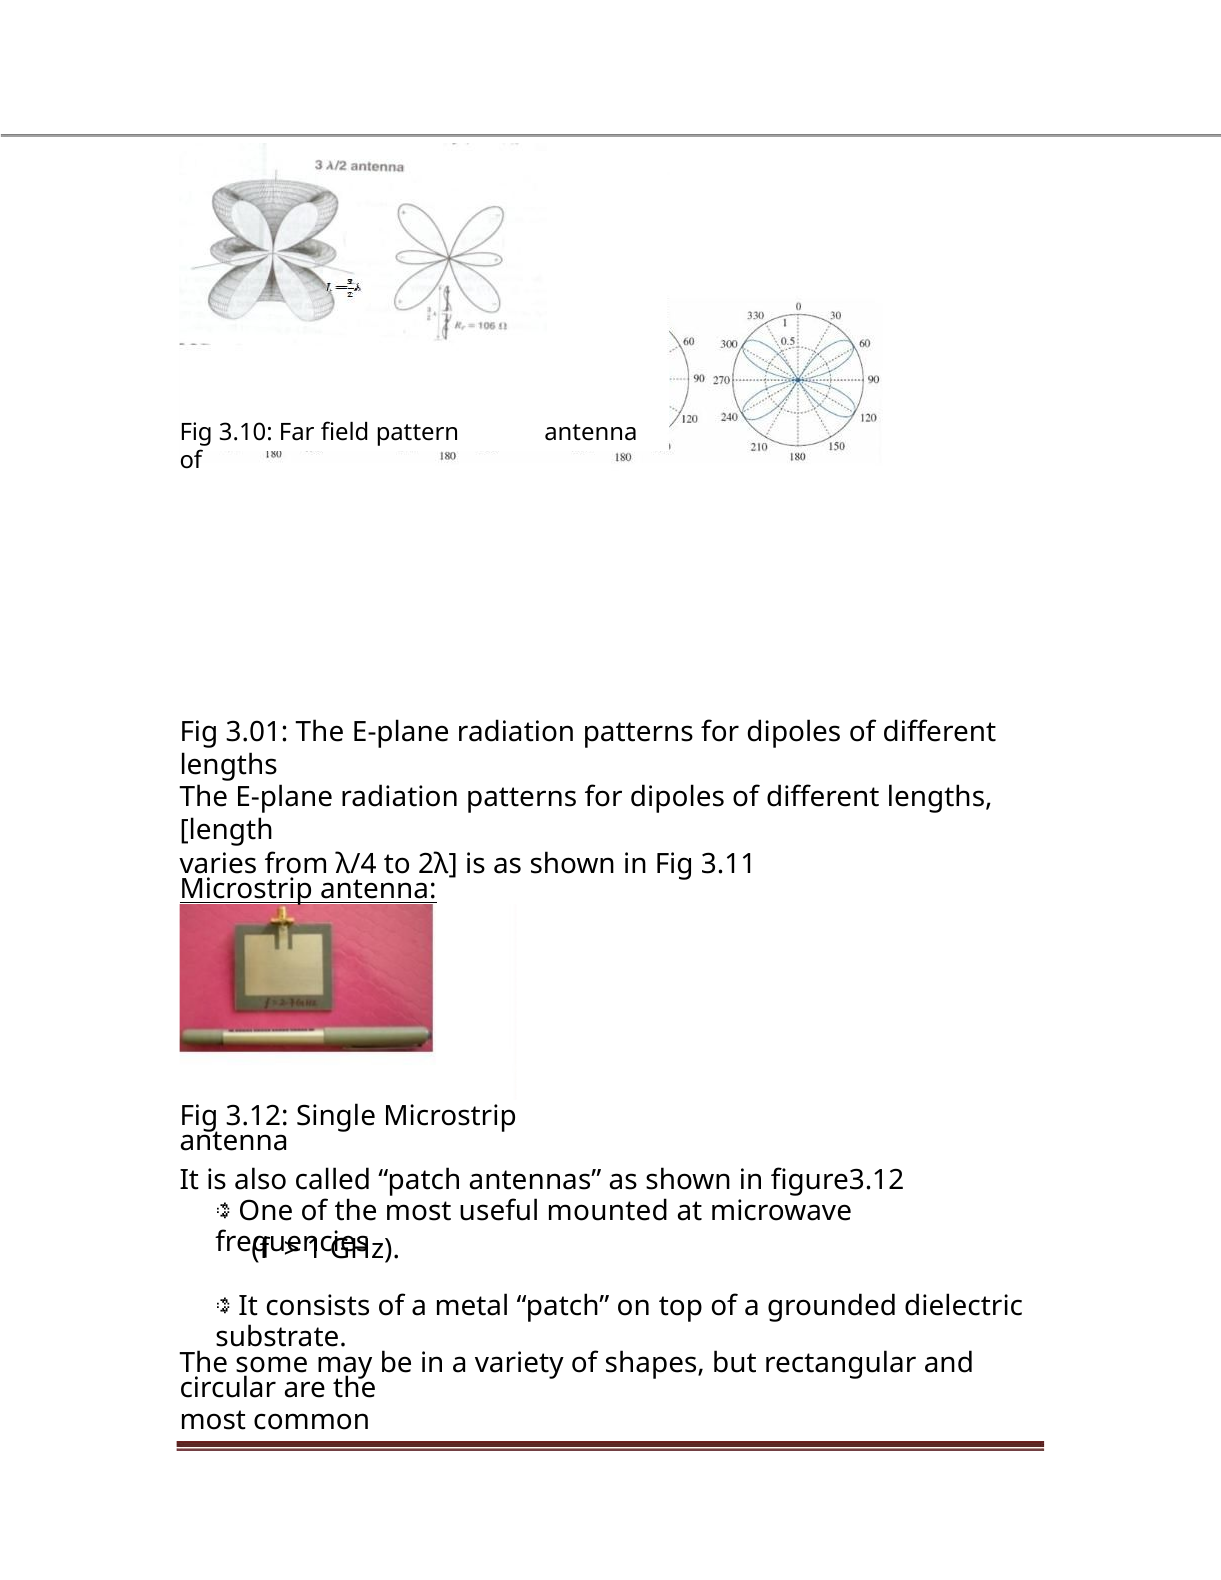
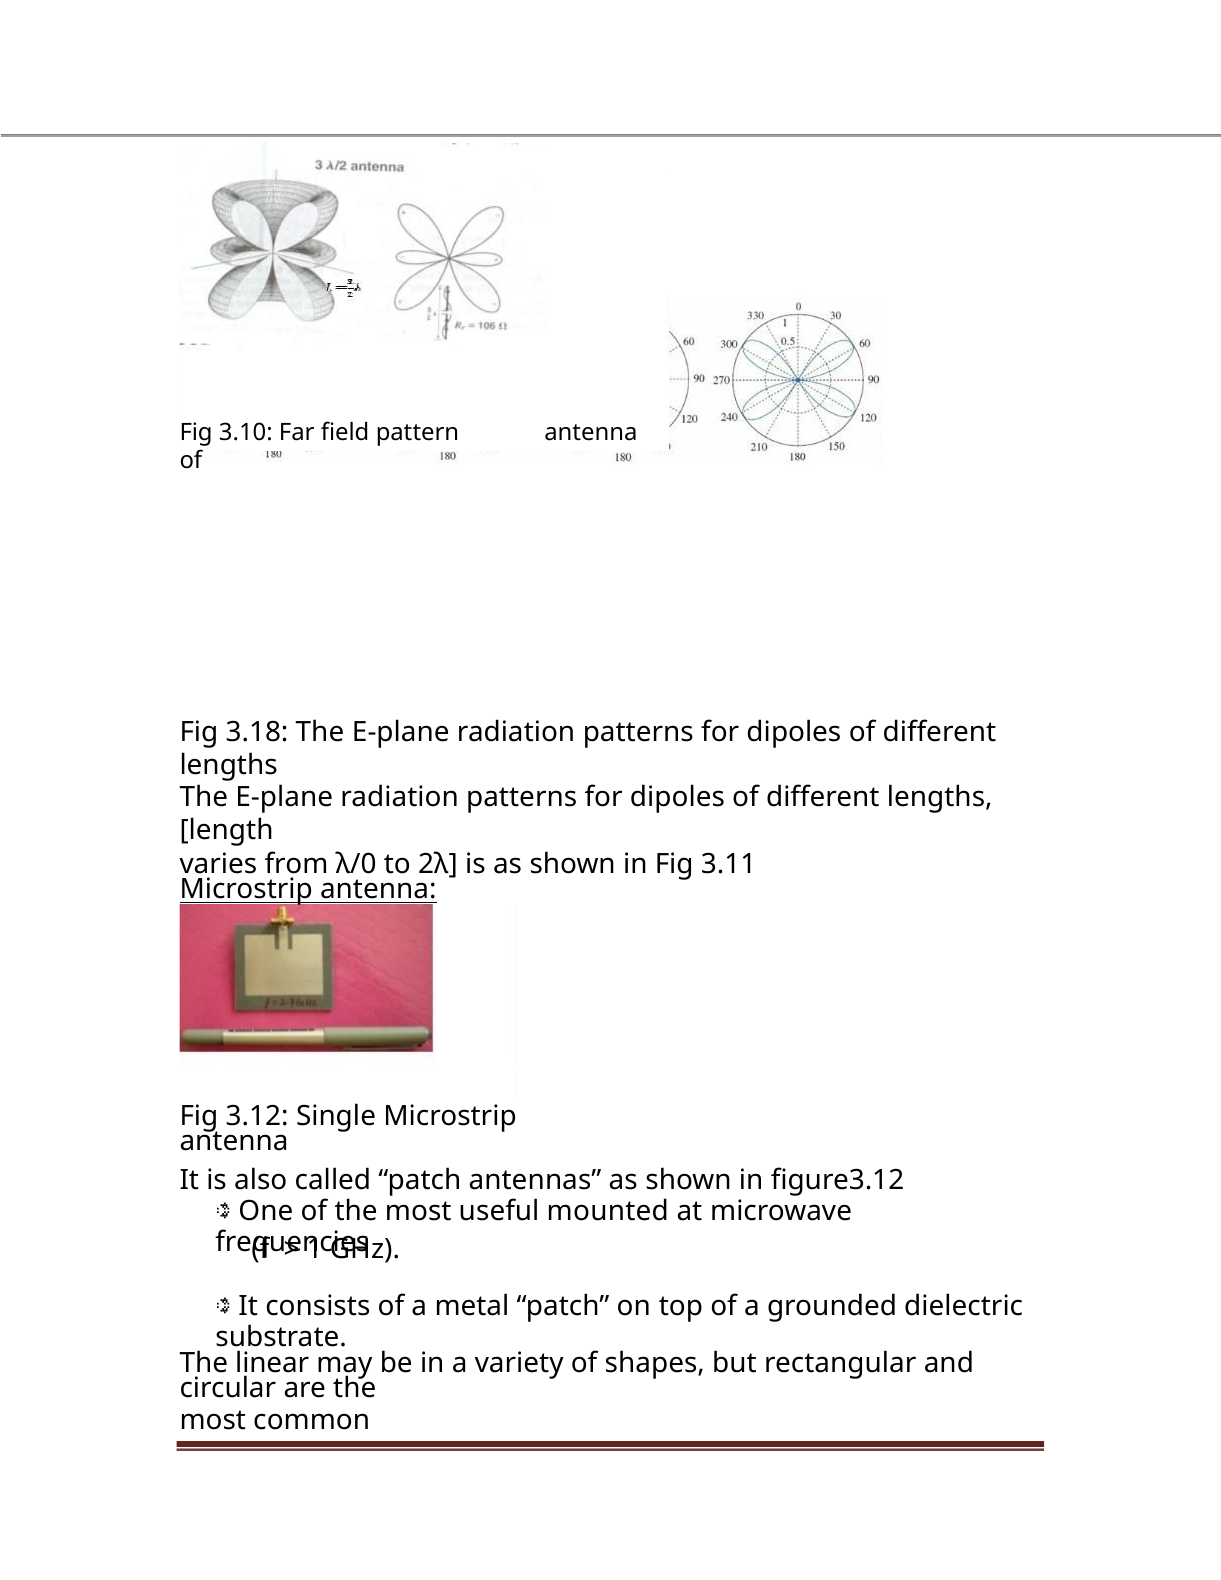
3.01: 3.01 -> 3.18
λ/4: λ/4 -> λ/0
some: some -> linear
